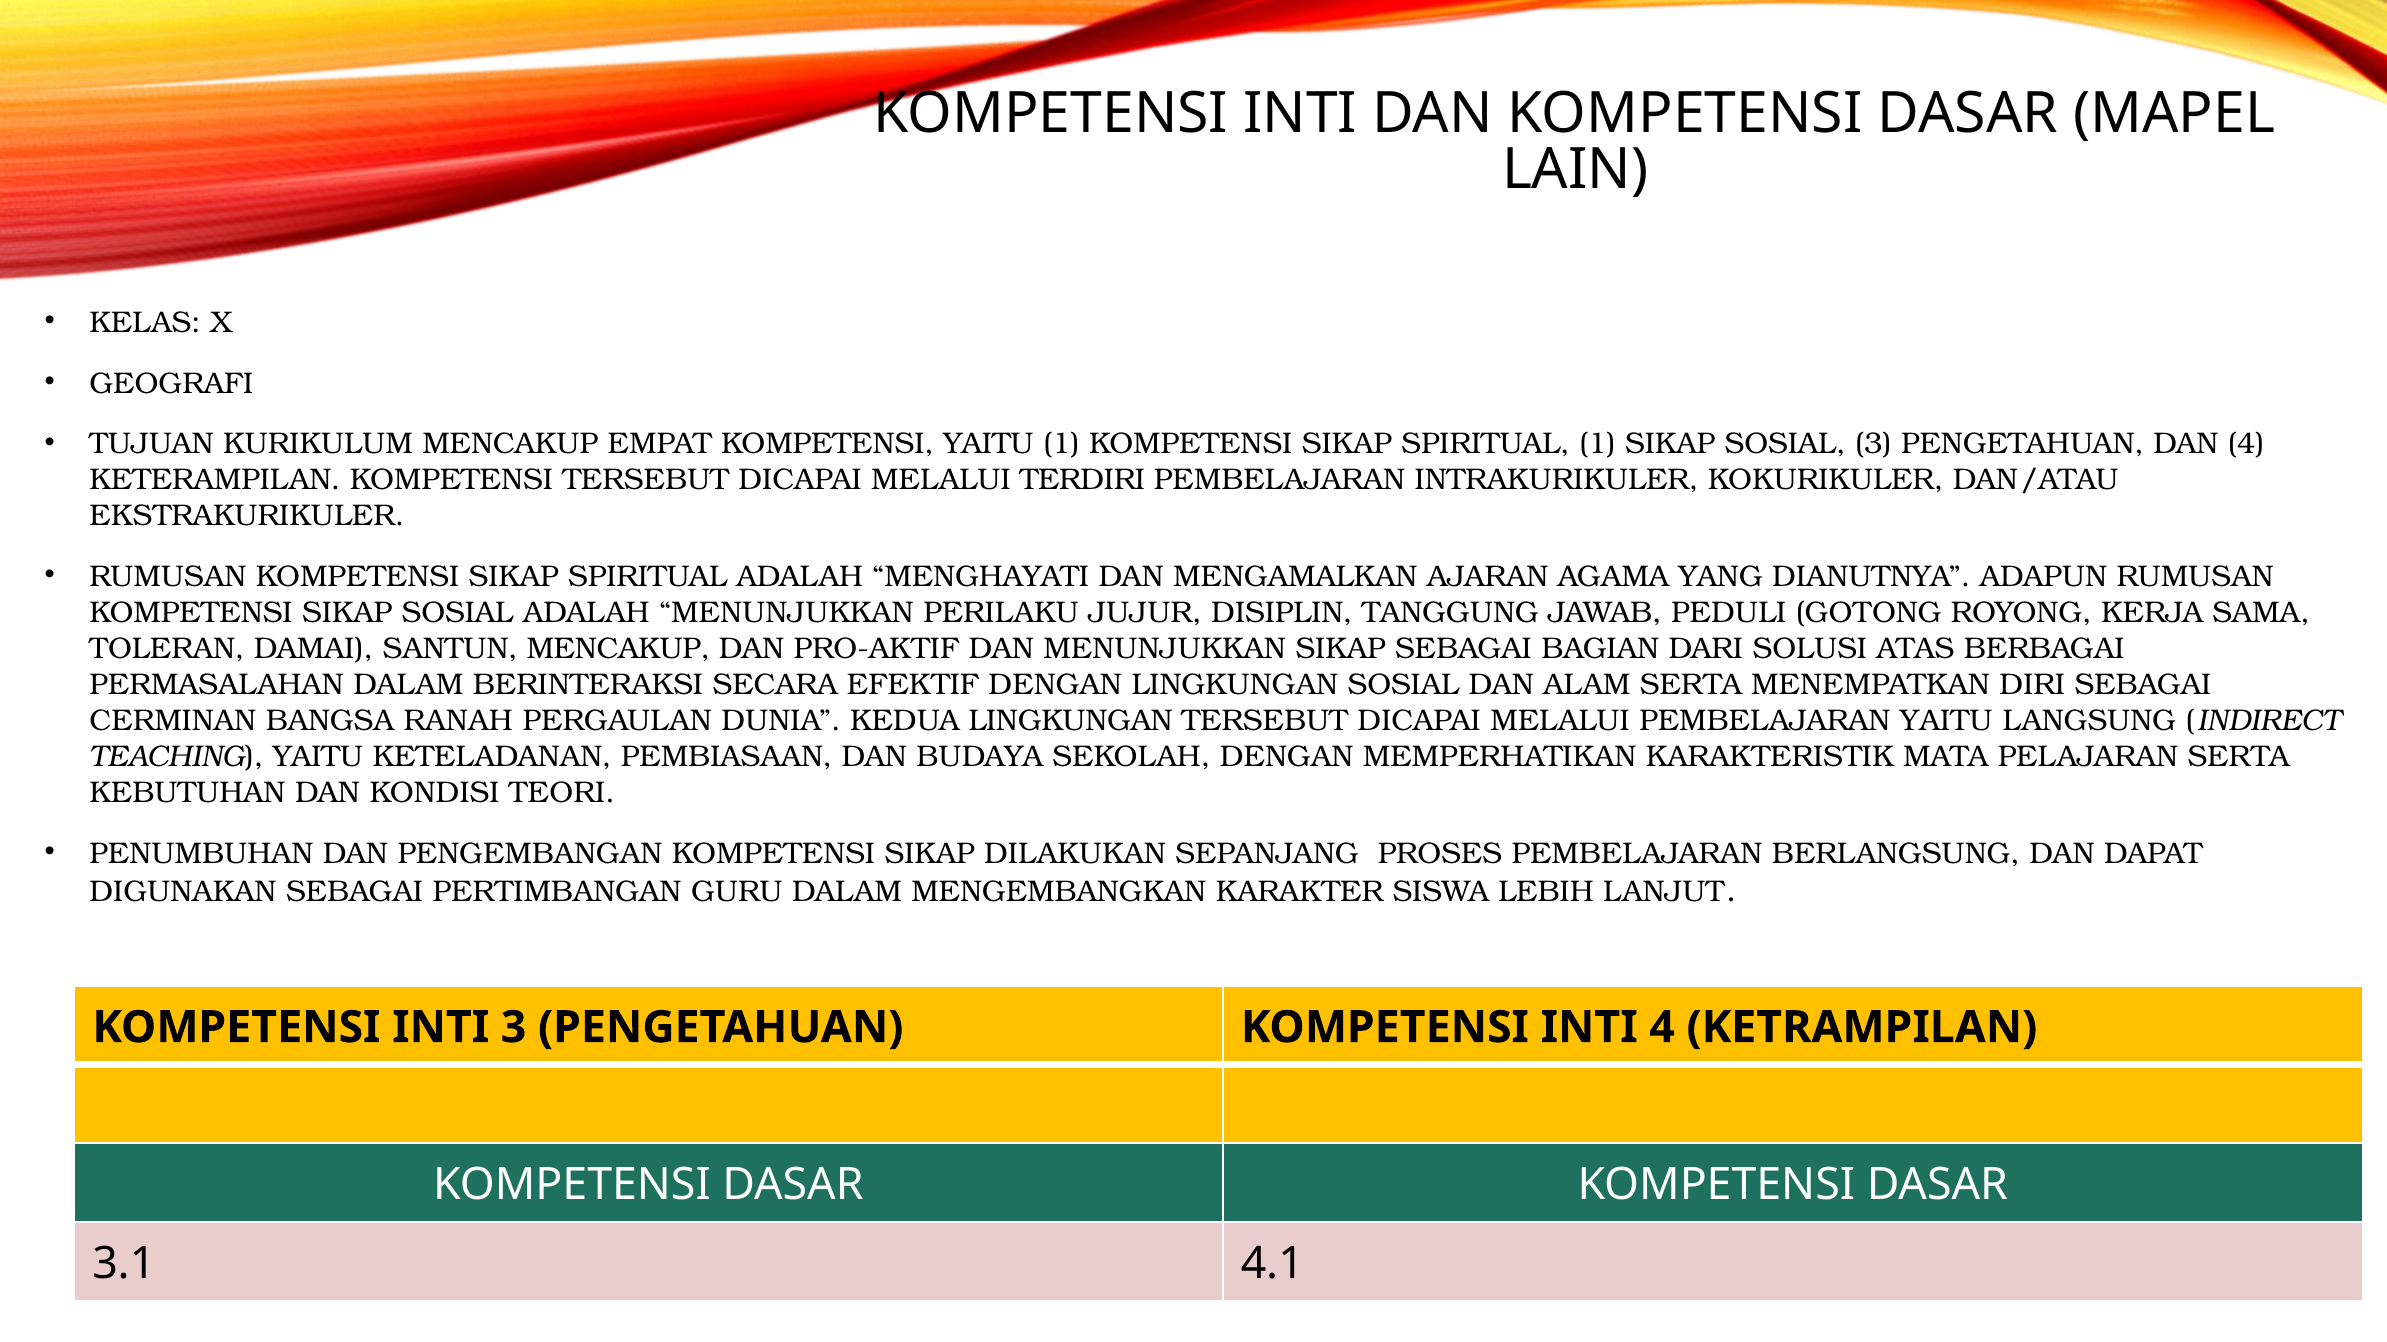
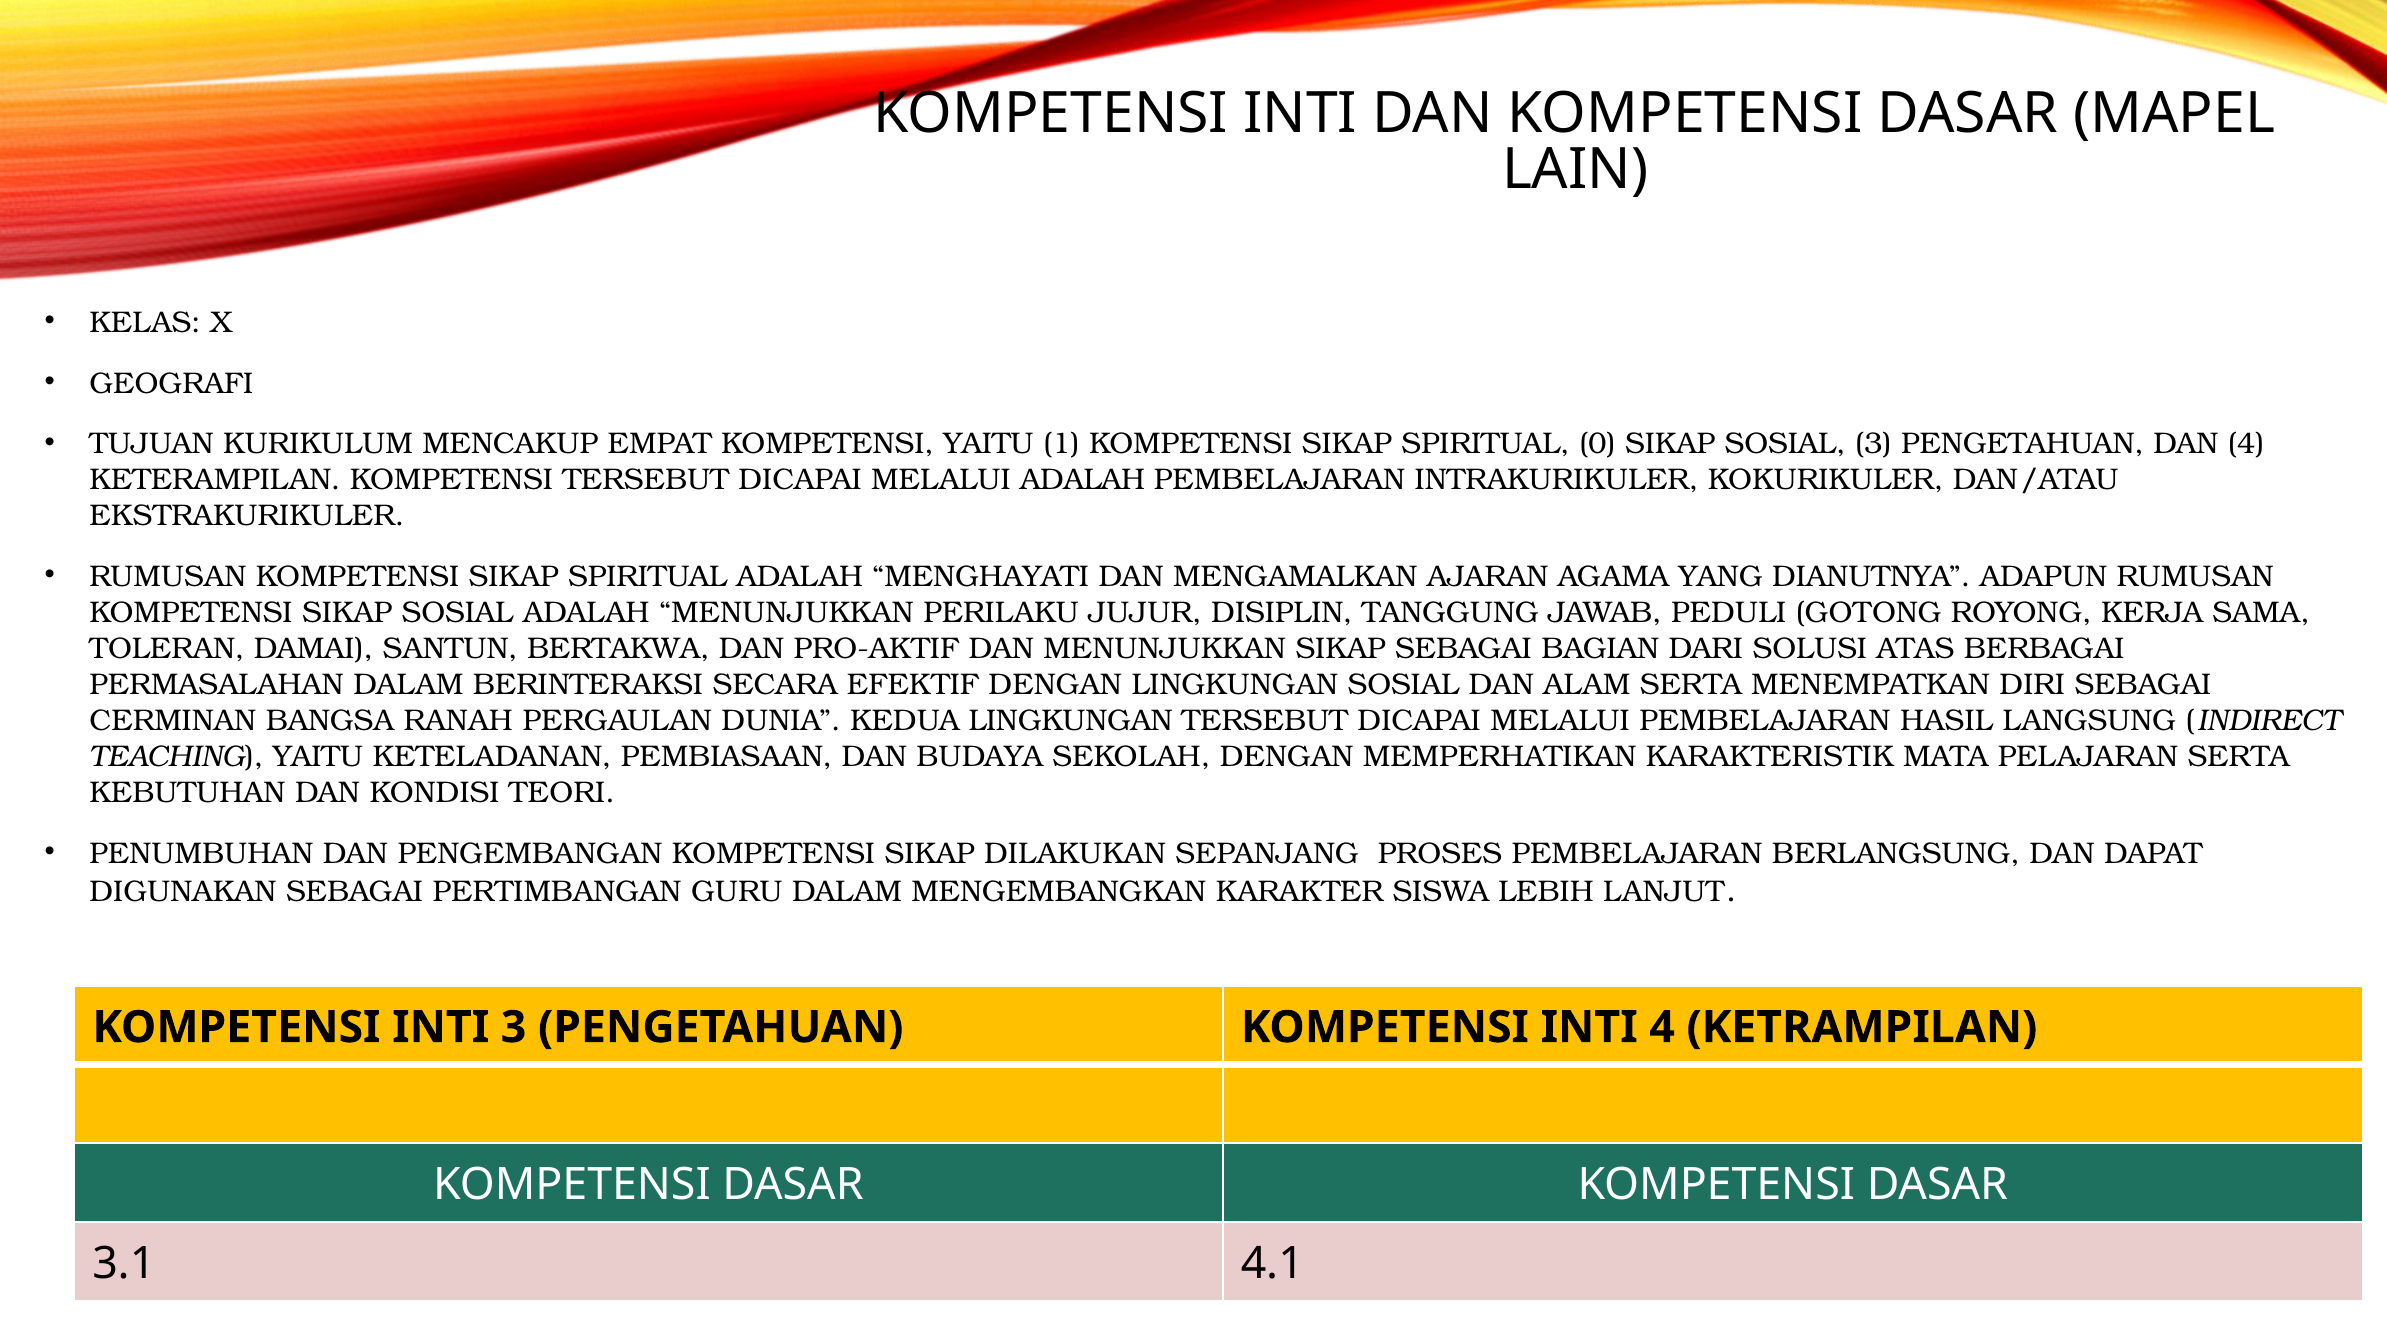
SPIRITUAL 1: 1 -> 0
MELALUI TERDIRI: TERDIRI -> ADALAH
SANTUN MENCAKUP: MENCAKUP -> BERTAKWA
PEMBELAJARAN YAITU: YAITU -> HASIL
